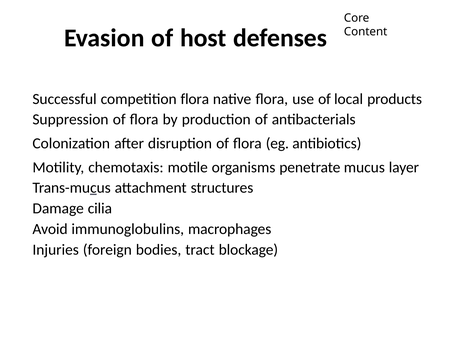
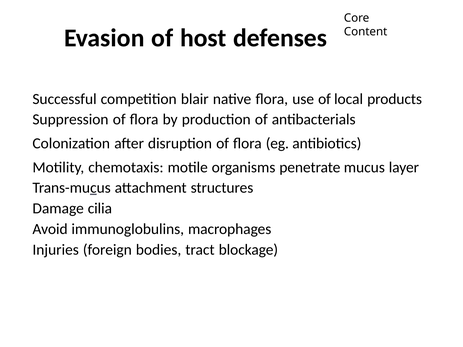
competition flora: flora -> blair
